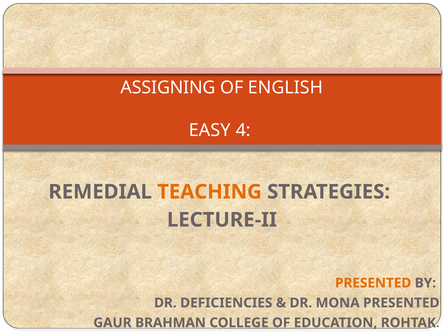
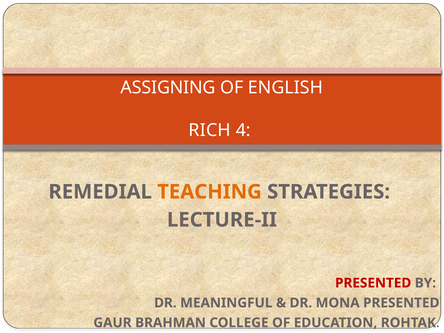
EASY: EASY -> RICH
PRESENTED at (373, 283) colour: orange -> red
DEFICIENCIES: DEFICIENCIES -> MEANINGFUL
